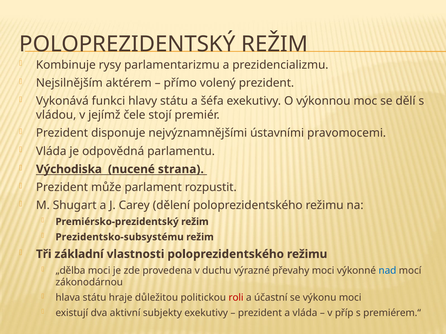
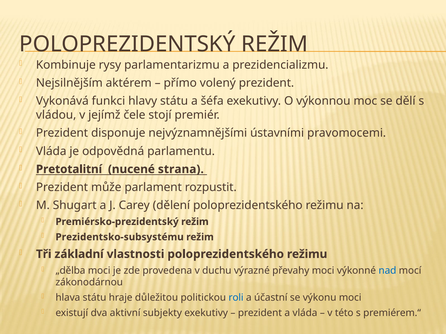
Východiska: Východiska -> Pretotalitní
roli colour: red -> blue
příp: příp -> této
